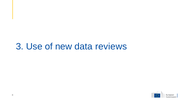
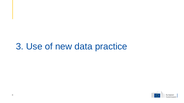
reviews: reviews -> practice
